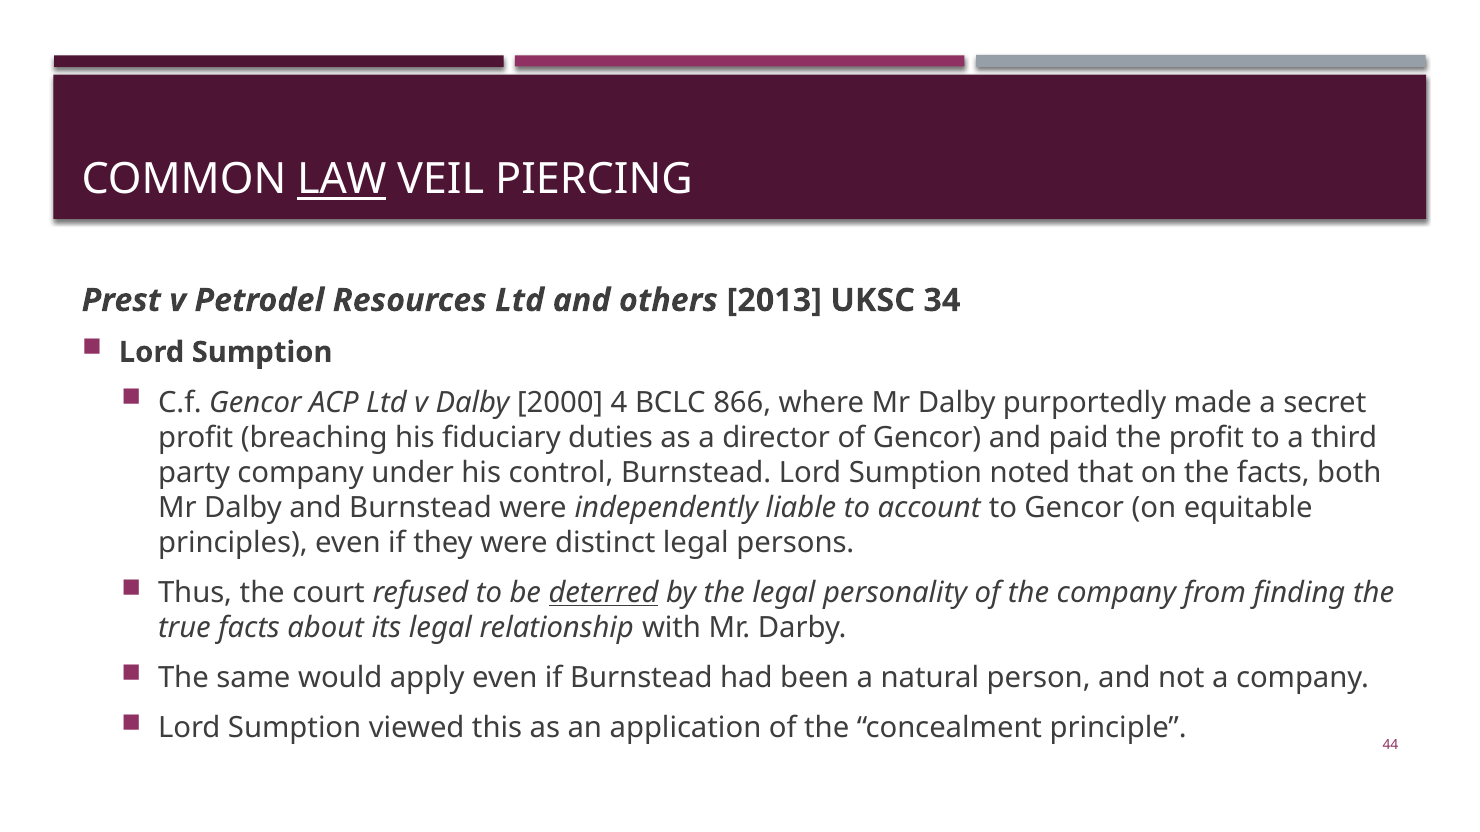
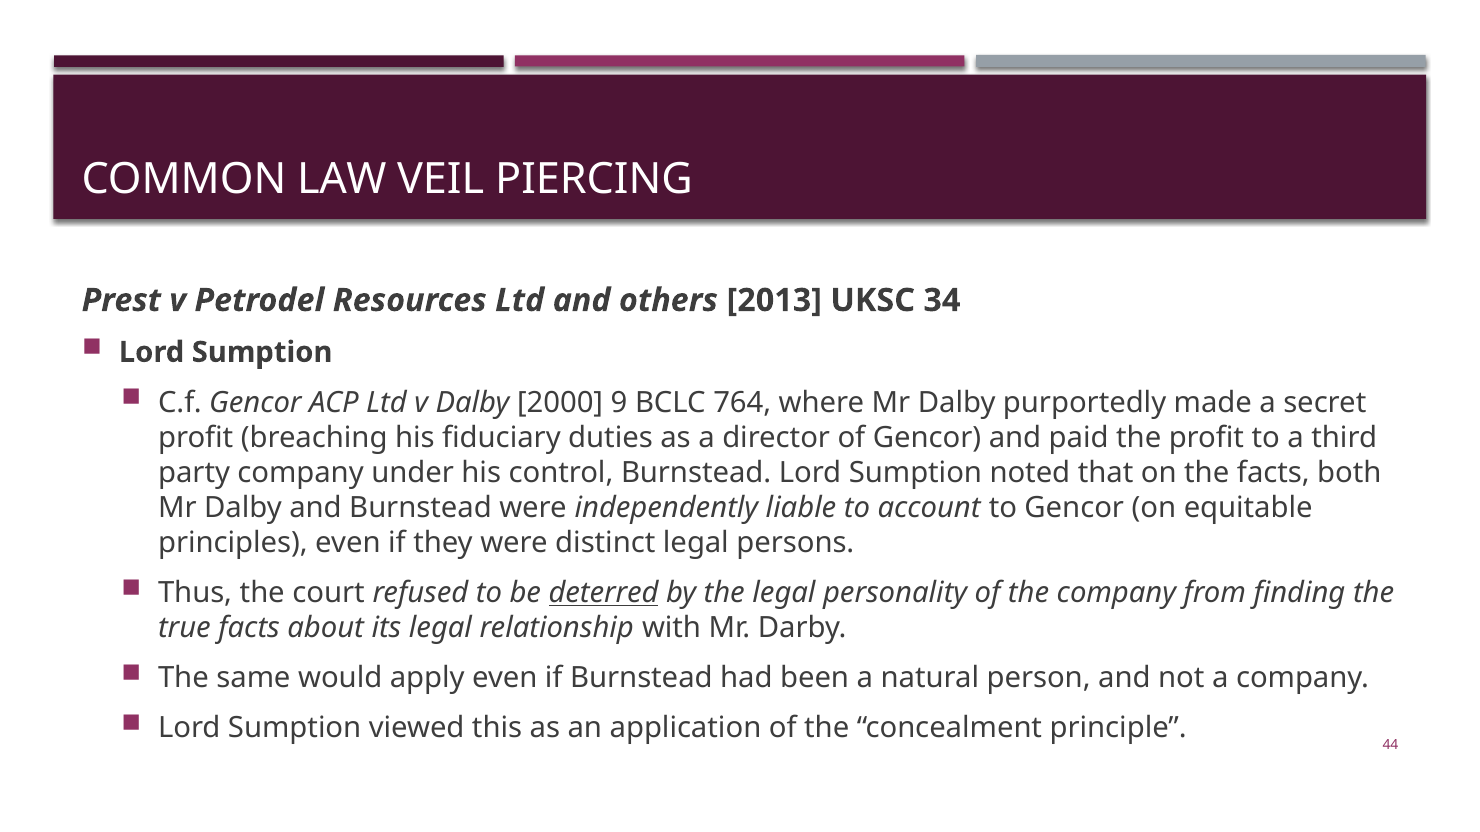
LAW underline: present -> none
4: 4 -> 9
866: 866 -> 764
